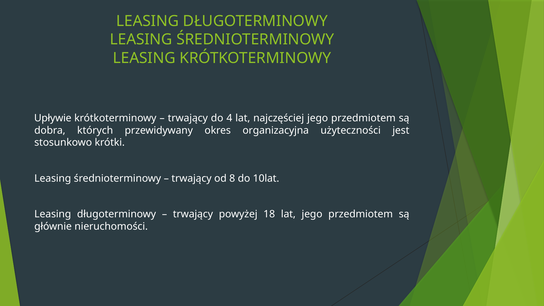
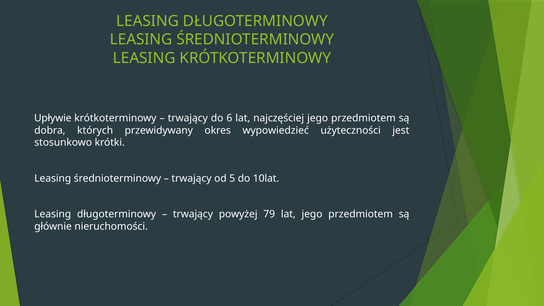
4: 4 -> 6
organizacyjna: organizacyjna -> wypowiedzieć
8: 8 -> 5
18: 18 -> 79
